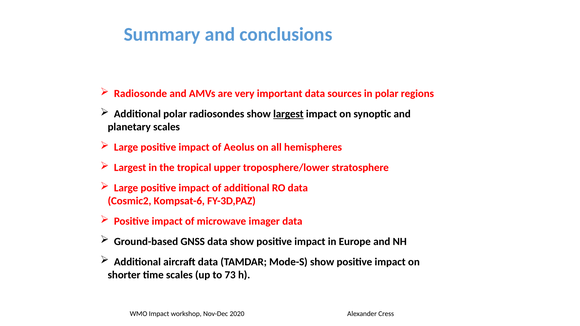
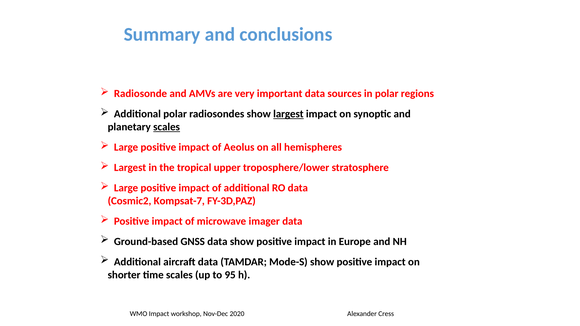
scales at (167, 127) underline: none -> present
Kompsat-6: Kompsat-6 -> Kompsat-7
73: 73 -> 95
